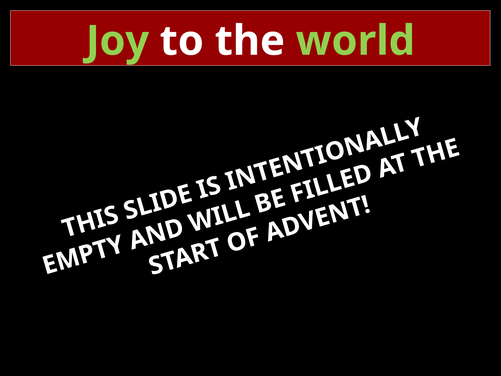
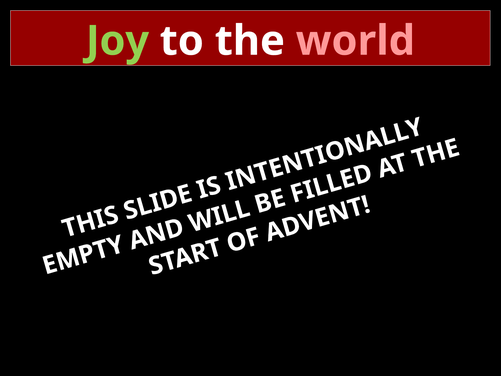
world colour: light green -> pink
